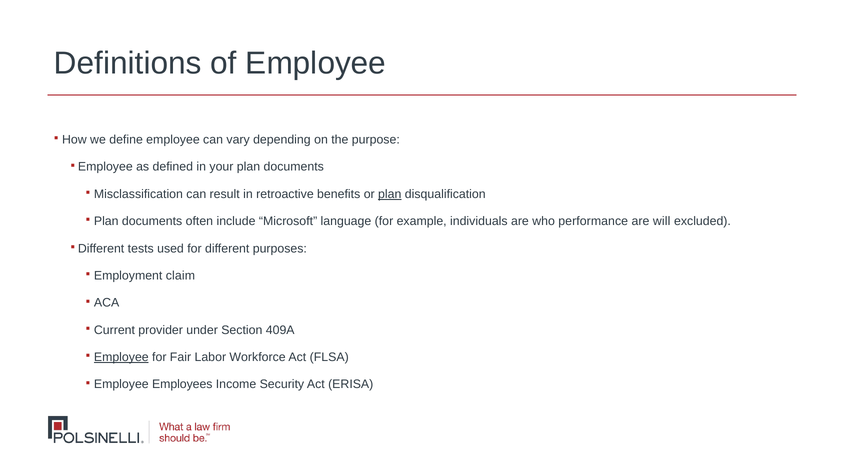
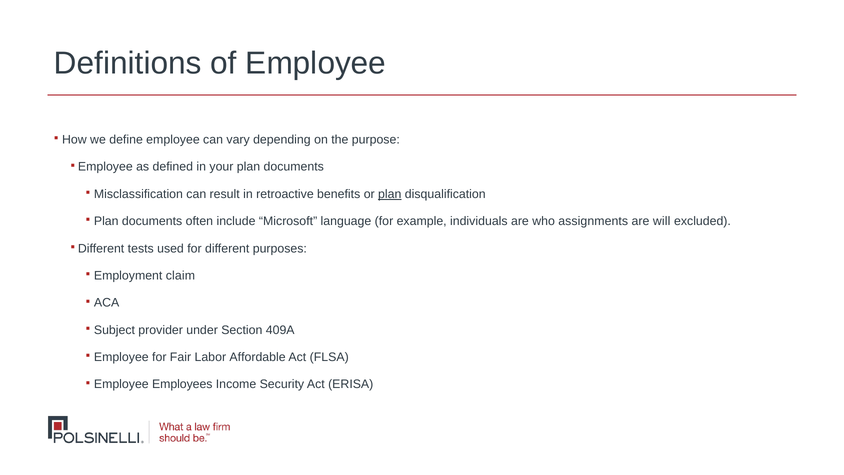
performance: performance -> assignments
Current: Current -> Subject
Employee at (121, 357) underline: present -> none
Workforce: Workforce -> Affordable
